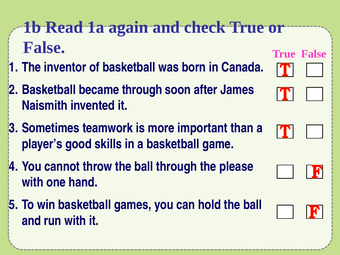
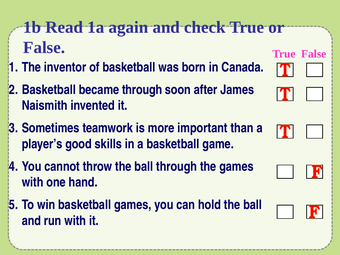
the please: please -> games
